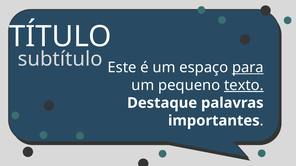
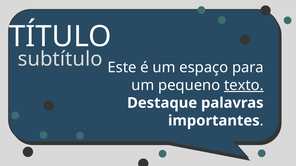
para underline: present -> none
